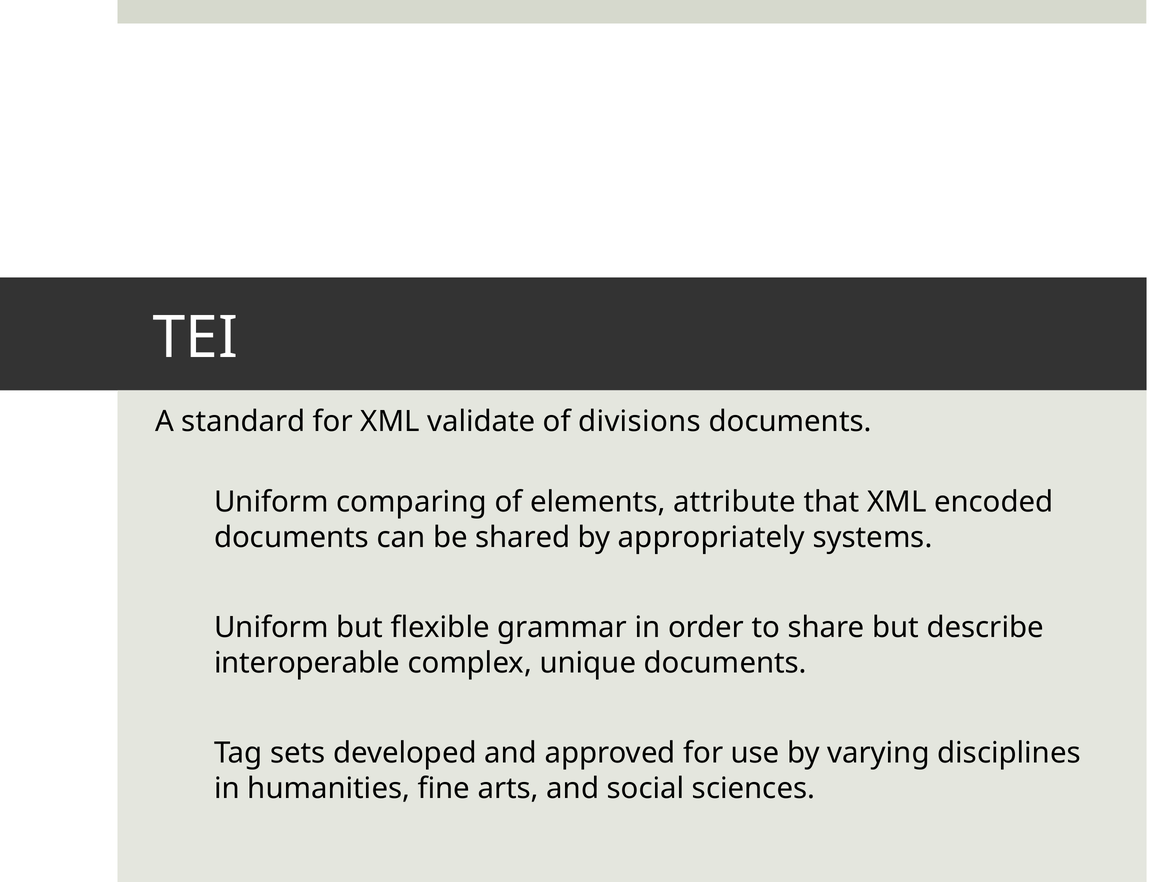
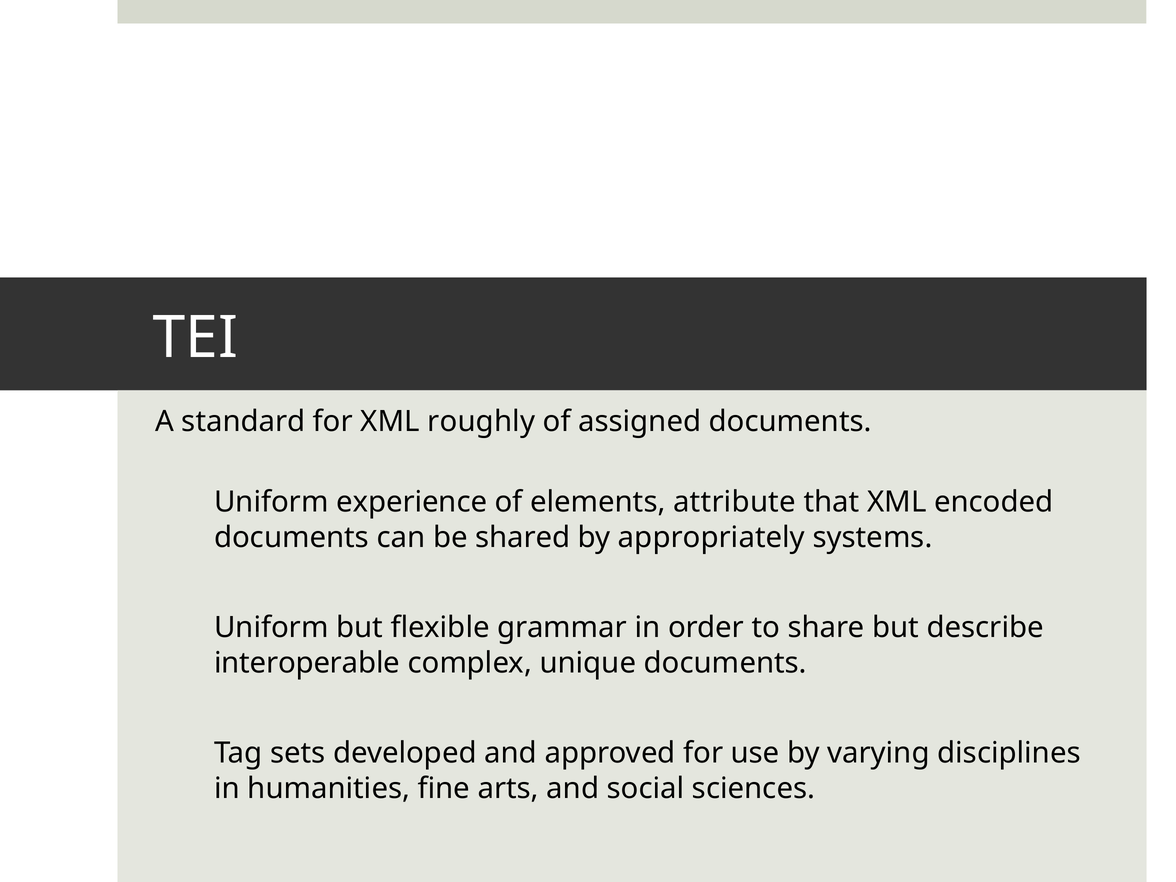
validate: validate -> roughly
divisions: divisions -> assigned
comparing: comparing -> experience
